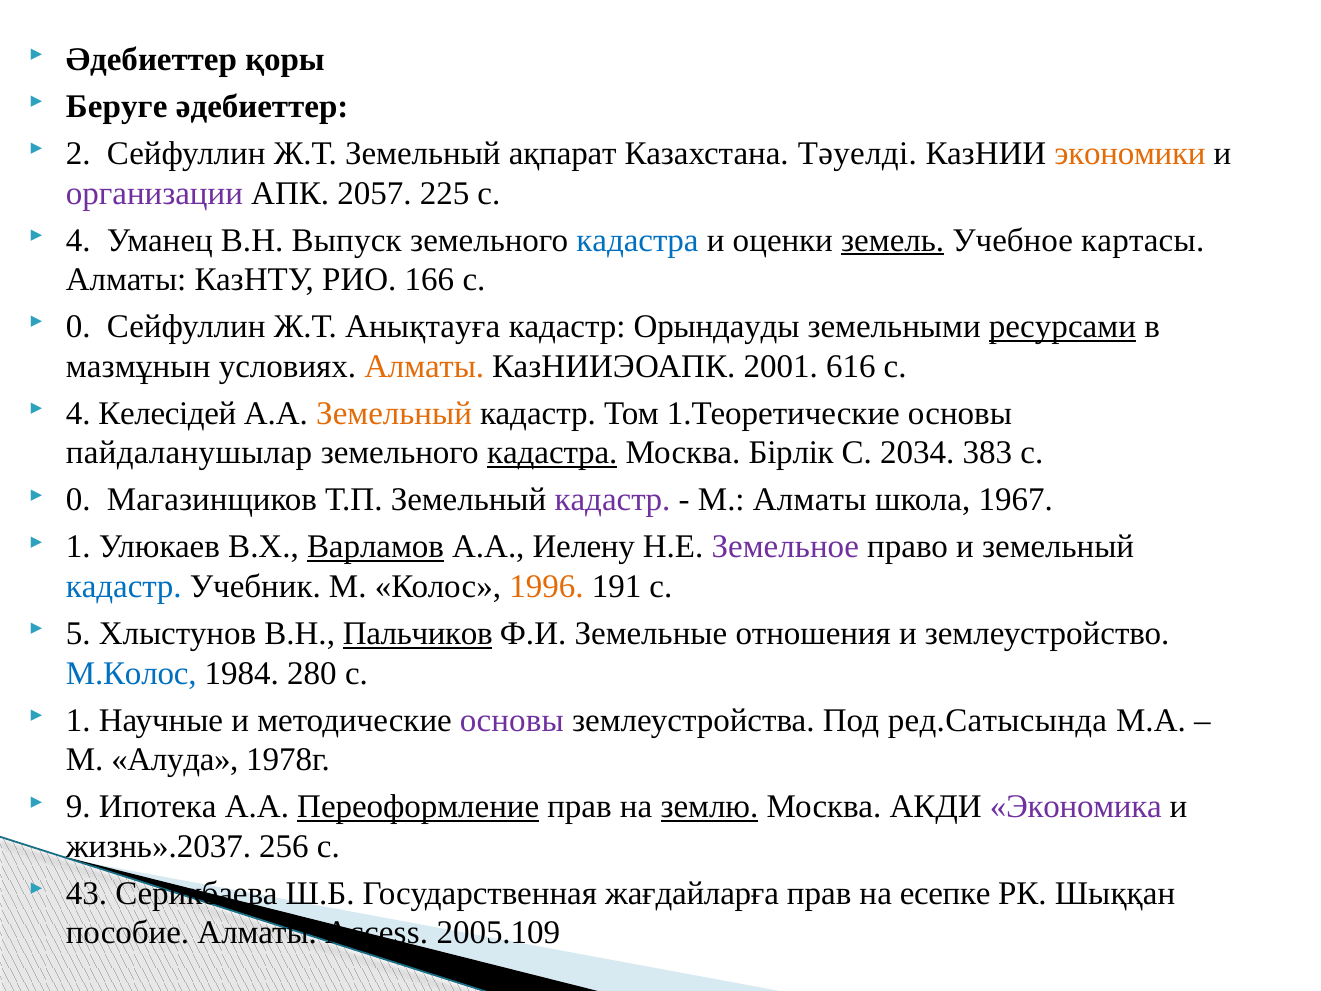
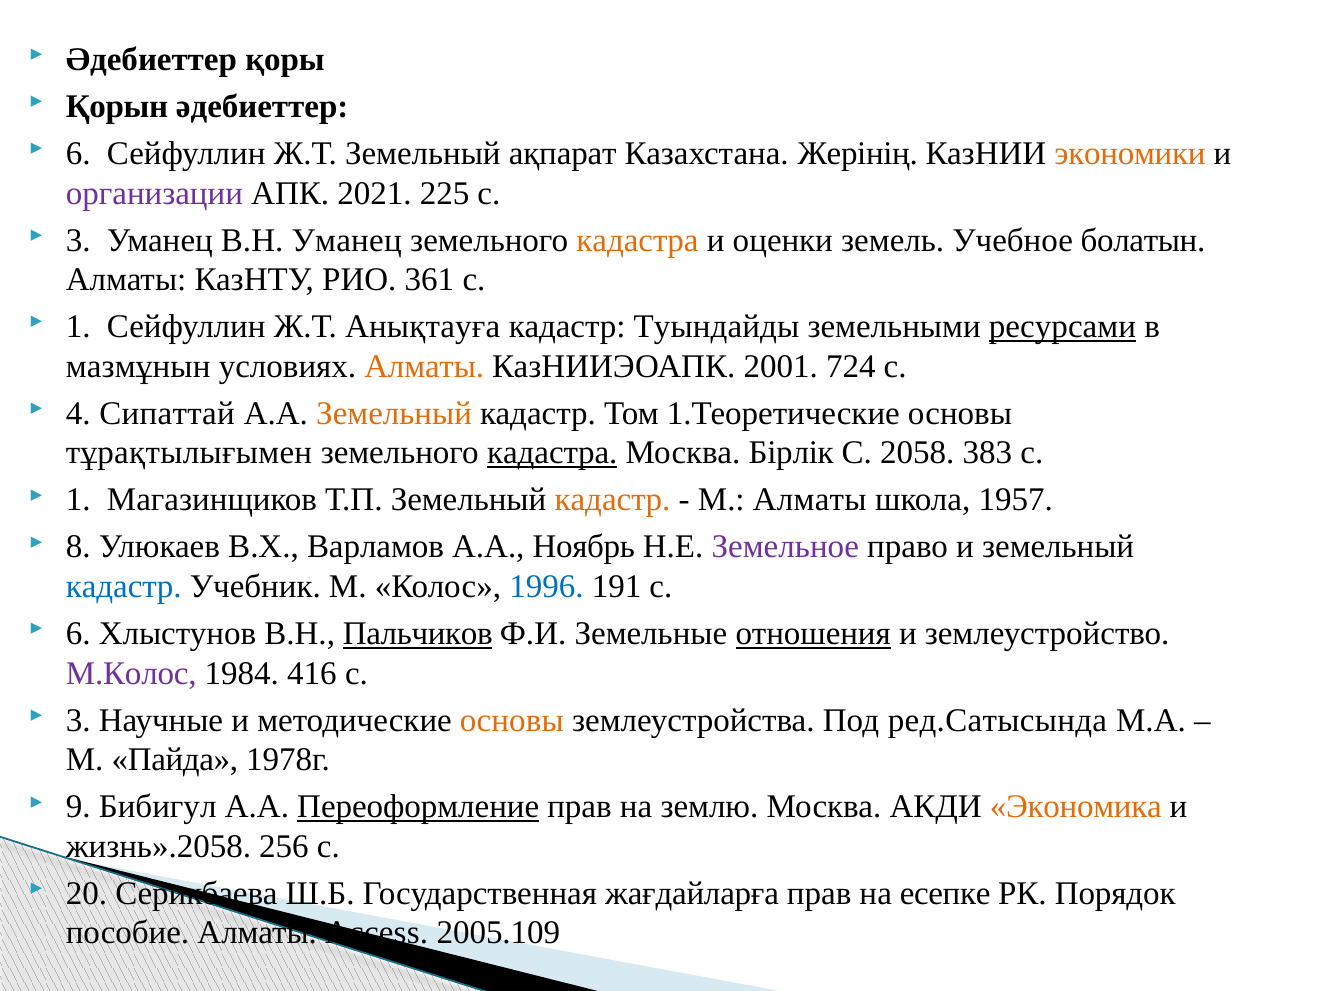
Беруге: Беруге -> Қорын
2 at (78, 153): 2 -> 6
Тәуелді: Тәуелді -> Жерінің
2057: 2057 -> 2021
4 at (78, 240): 4 -> 3
В.Н Выпуск: Выпуск -> Уманец
кадастра at (637, 240) colour: blue -> orange
земель underline: present -> none
картасы: картасы -> болатын
166: 166 -> 361
0 at (78, 327): 0 -> 1
Орындауды: Орындауды -> Туындайды
616: 616 -> 724
Келесідей: Келесідей -> Сипаттай
пайдаланушылар: пайдаланушылар -> тұрақтылығымен
2034: 2034 -> 2058
0 at (78, 500): 0 -> 1
кадастр at (613, 500) colour: purple -> orange
1967: 1967 -> 1957
1 at (78, 547): 1 -> 8
Варламов underline: present -> none
Иелену: Иелену -> Ноябрь
1996 colour: orange -> blue
5 at (78, 633): 5 -> 6
отношения underline: none -> present
М.Колос colour: blue -> purple
280: 280 -> 416
1 at (78, 720): 1 -> 3
основы at (512, 720) colour: purple -> orange
Алуда: Алуда -> Пайда
Ипотека: Ипотека -> Бибигул
землю underline: present -> none
Экономика colour: purple -> orange
жизнь».2037: жизнь».2037 -> жизнь».2058
43: 43 -> 20
Шыққан: Шыққан -> Порядок
